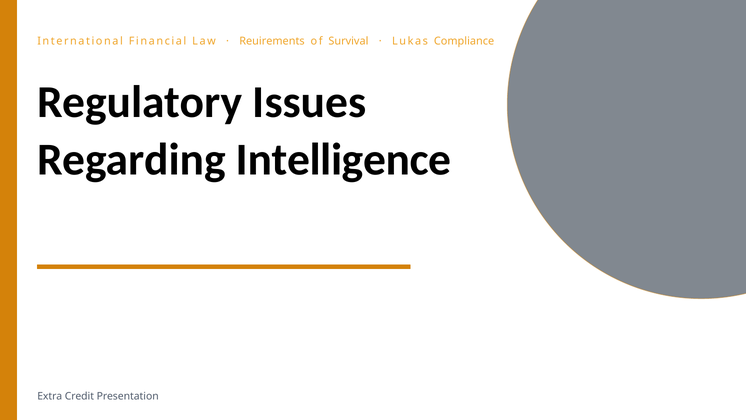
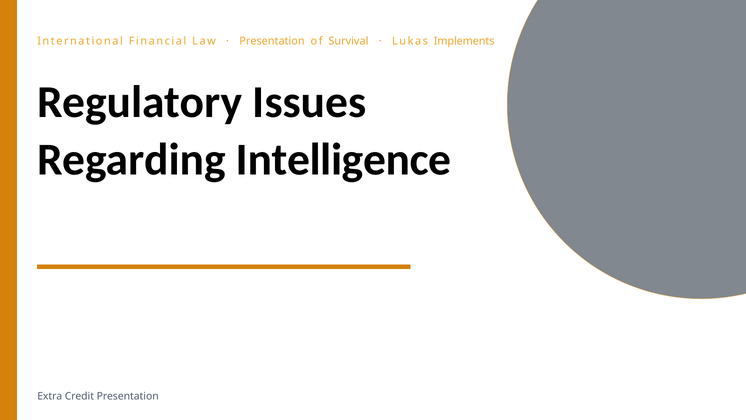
Reuirements at (272, 41): Reuirements -> Presentation
Compliance: Compliance -> Implements
